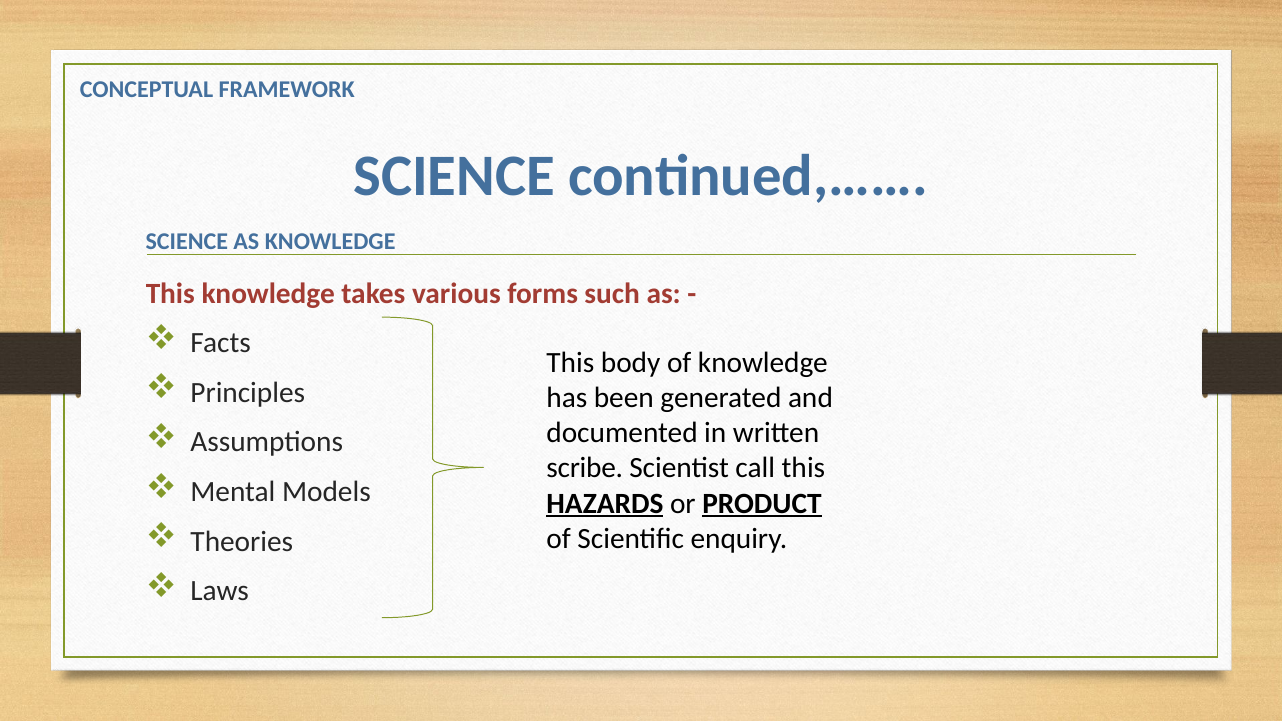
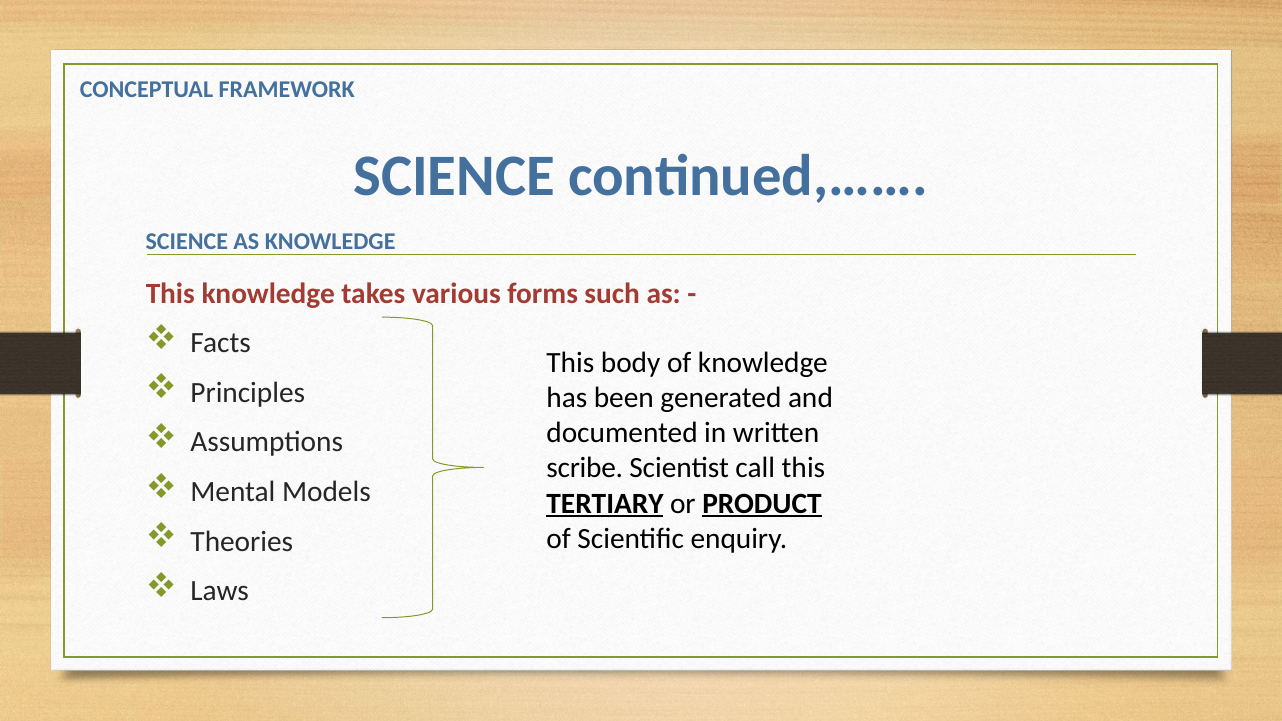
HAZARDS: HAZARDS -> TERTIARY
